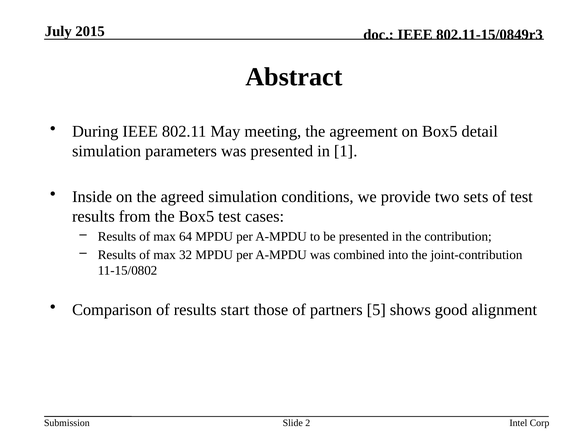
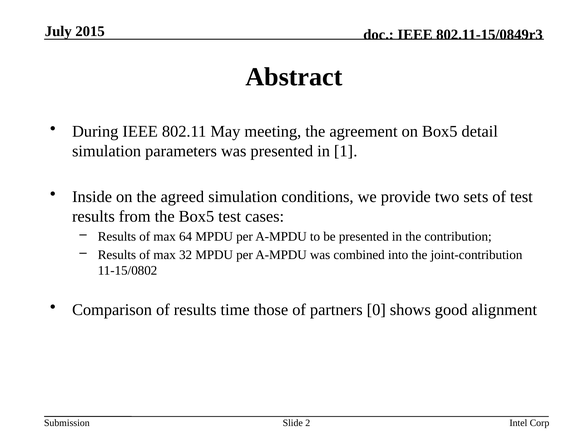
start: start -> time
5: 5 -> 0
